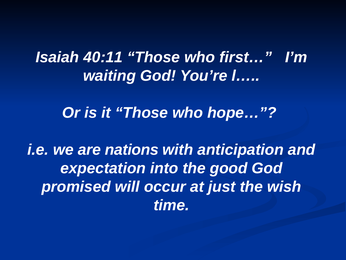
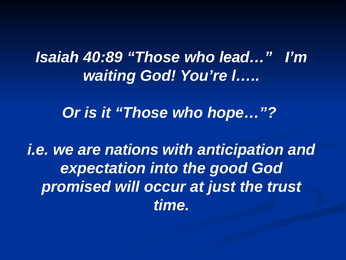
40:11: 40:11 -> 40:89
first…: first… -> lead…
wish: wish -> trust
